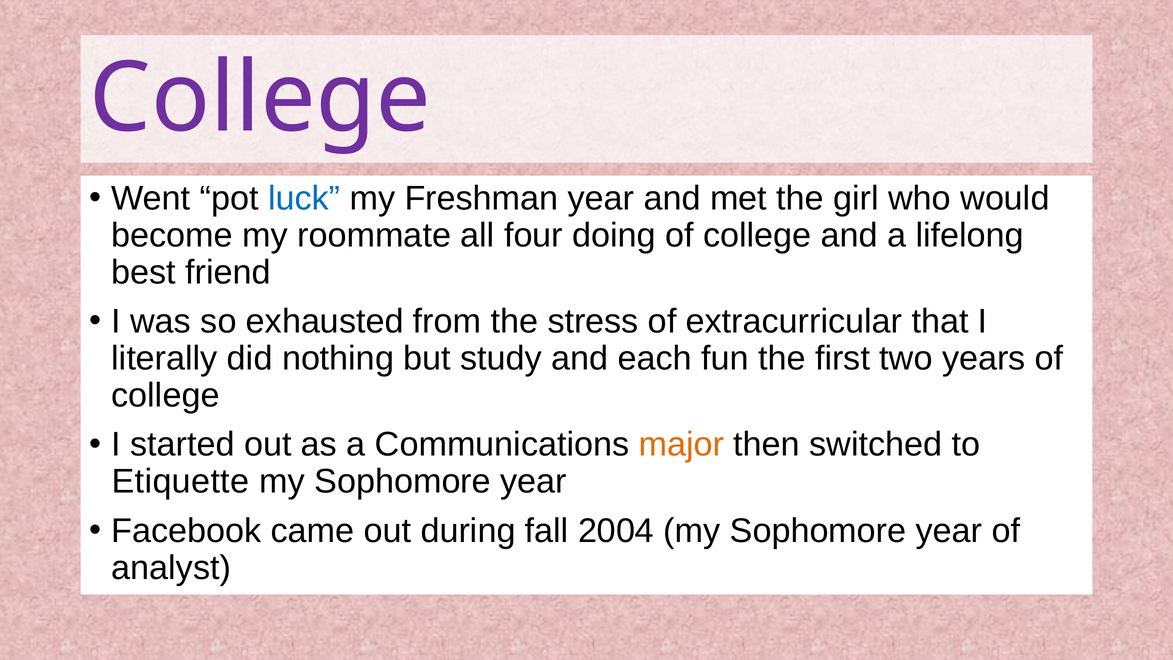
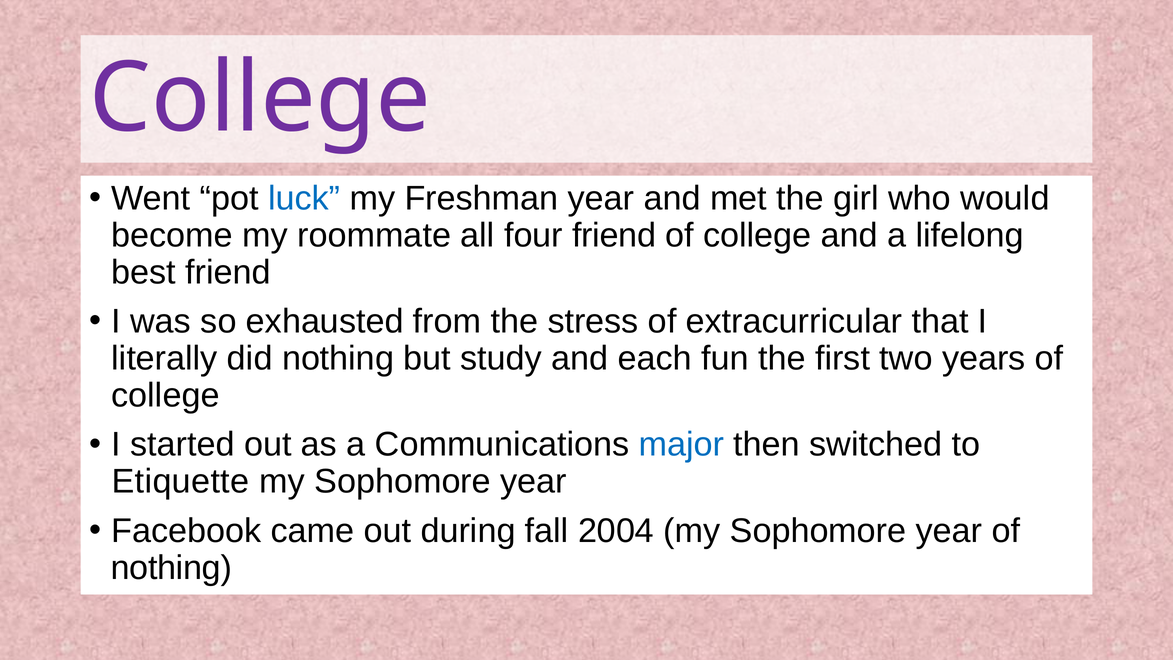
four doing: doing -> friend
major colour: orange -> blue
analyst at (171, 568): analyst -> nothing
